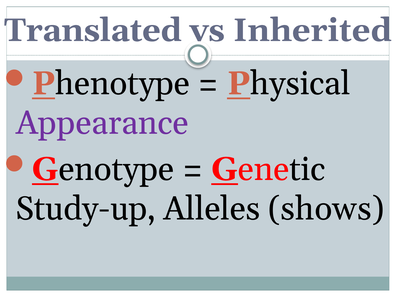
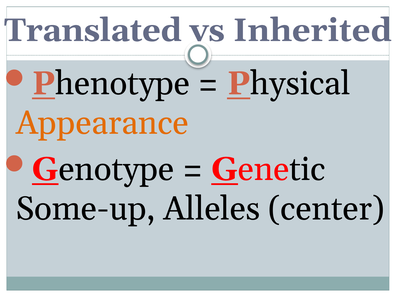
Appearance colour: purple -> orange
Study-up: Study-up -> Some-up
shows: shows -> center
